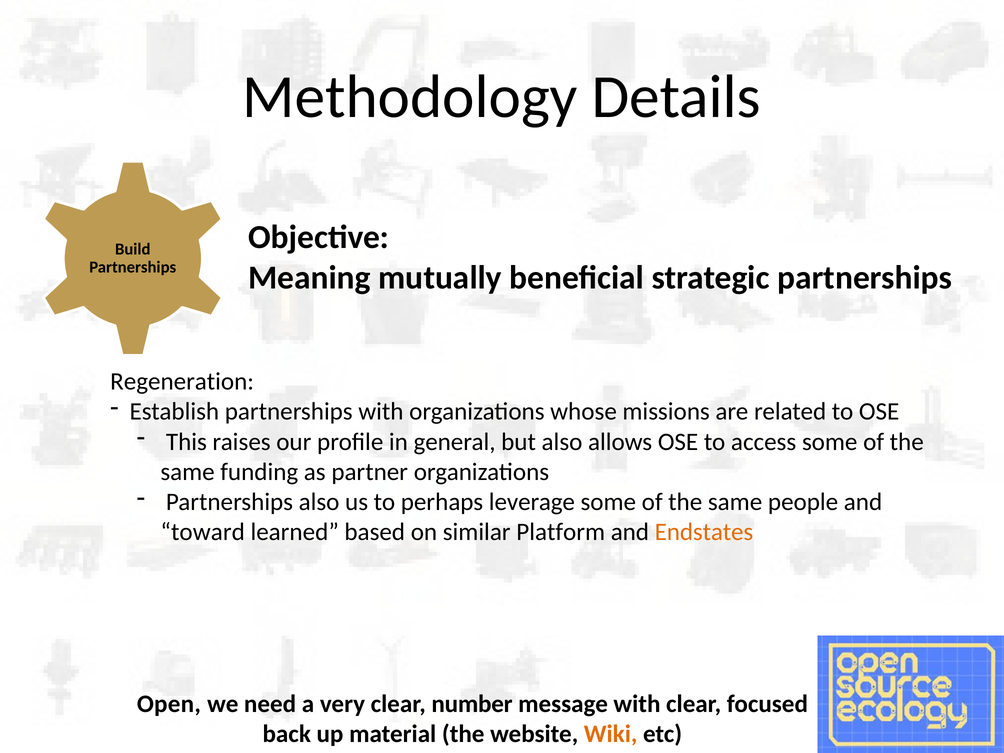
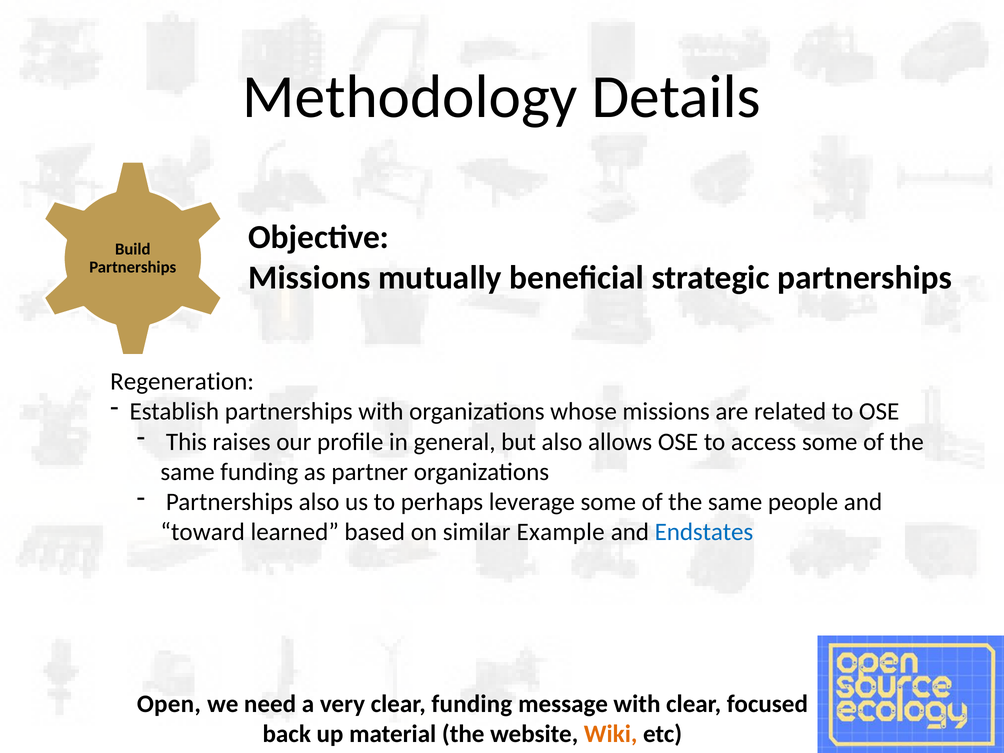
Meaning at (309, 277): Meaning -> Missions
Platform: Platform -> Example
Endstates colour: orange -> blue
clear number: number -> funding
